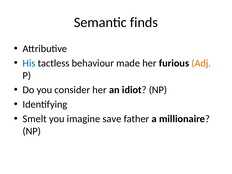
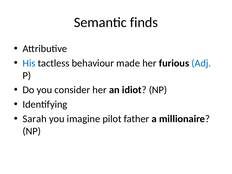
Adj colour: orange -> blue
Smelt: Smelt -> Sarah
save: save -> pilot
